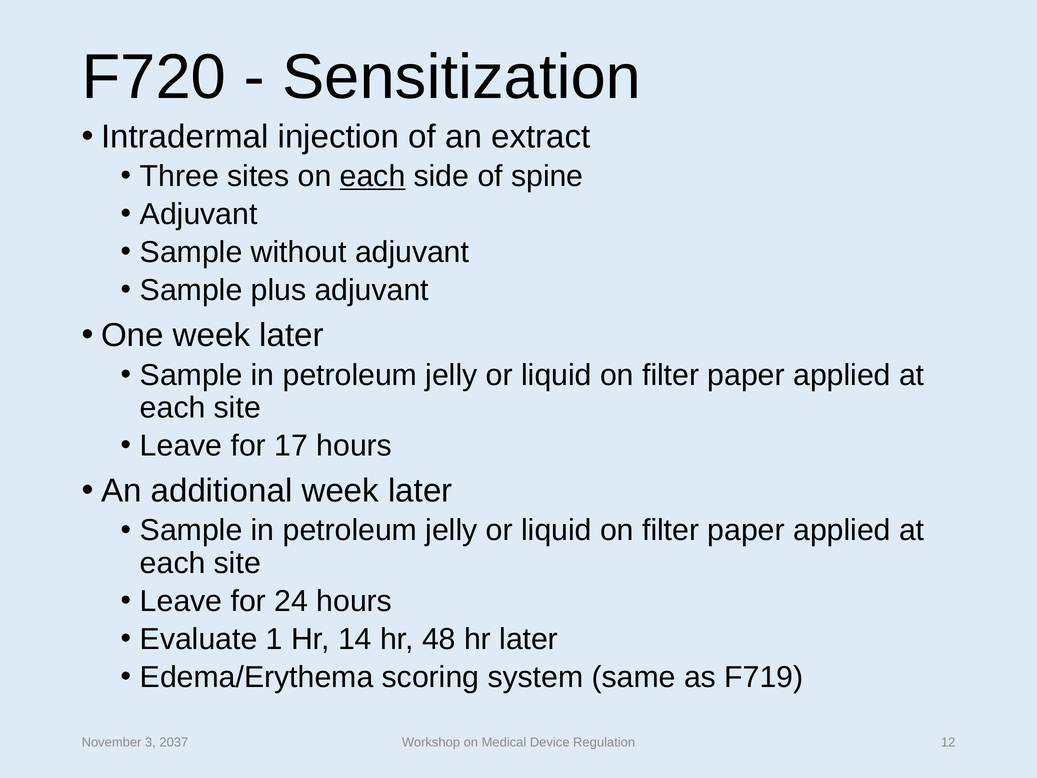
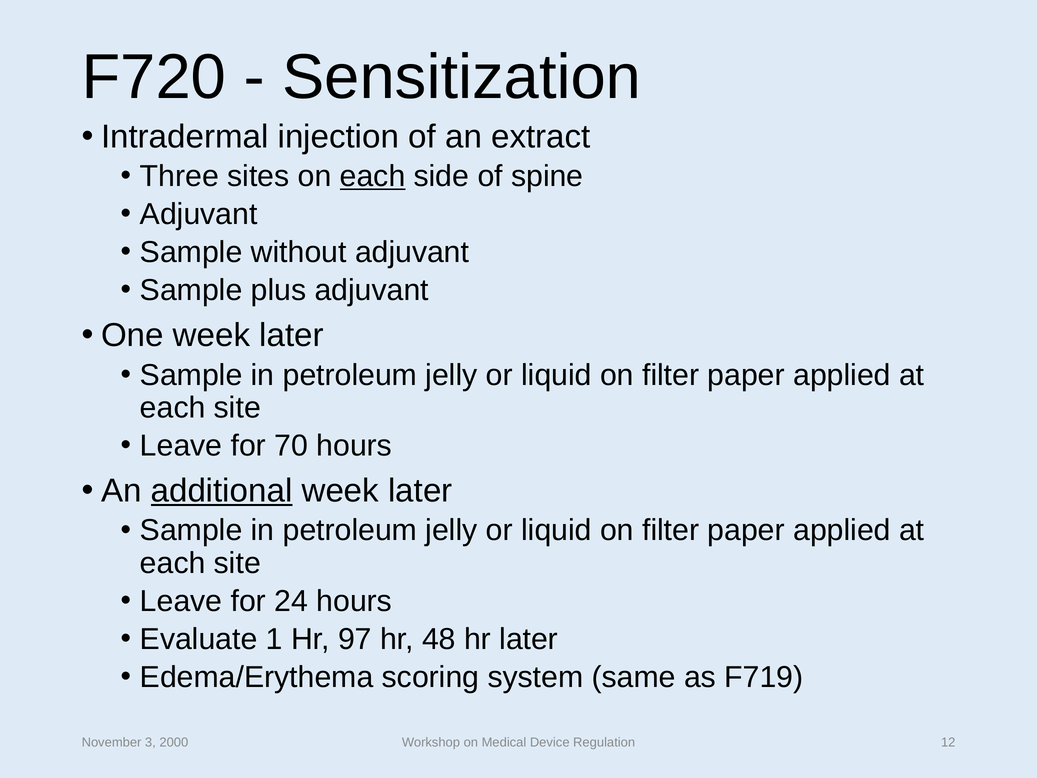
17: 17 -> 70
additional underline: none -> present
14: 14 -> 97
2037: 2037 -> 2000
